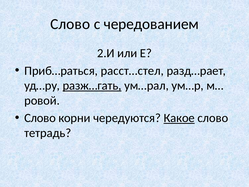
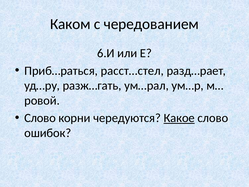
Слово at (70, 24): Слово -> Каком
2.И: 2.И -> 6.И
разж…гать underline: present -> none
тетрадь: тетрадь -> ошибок
